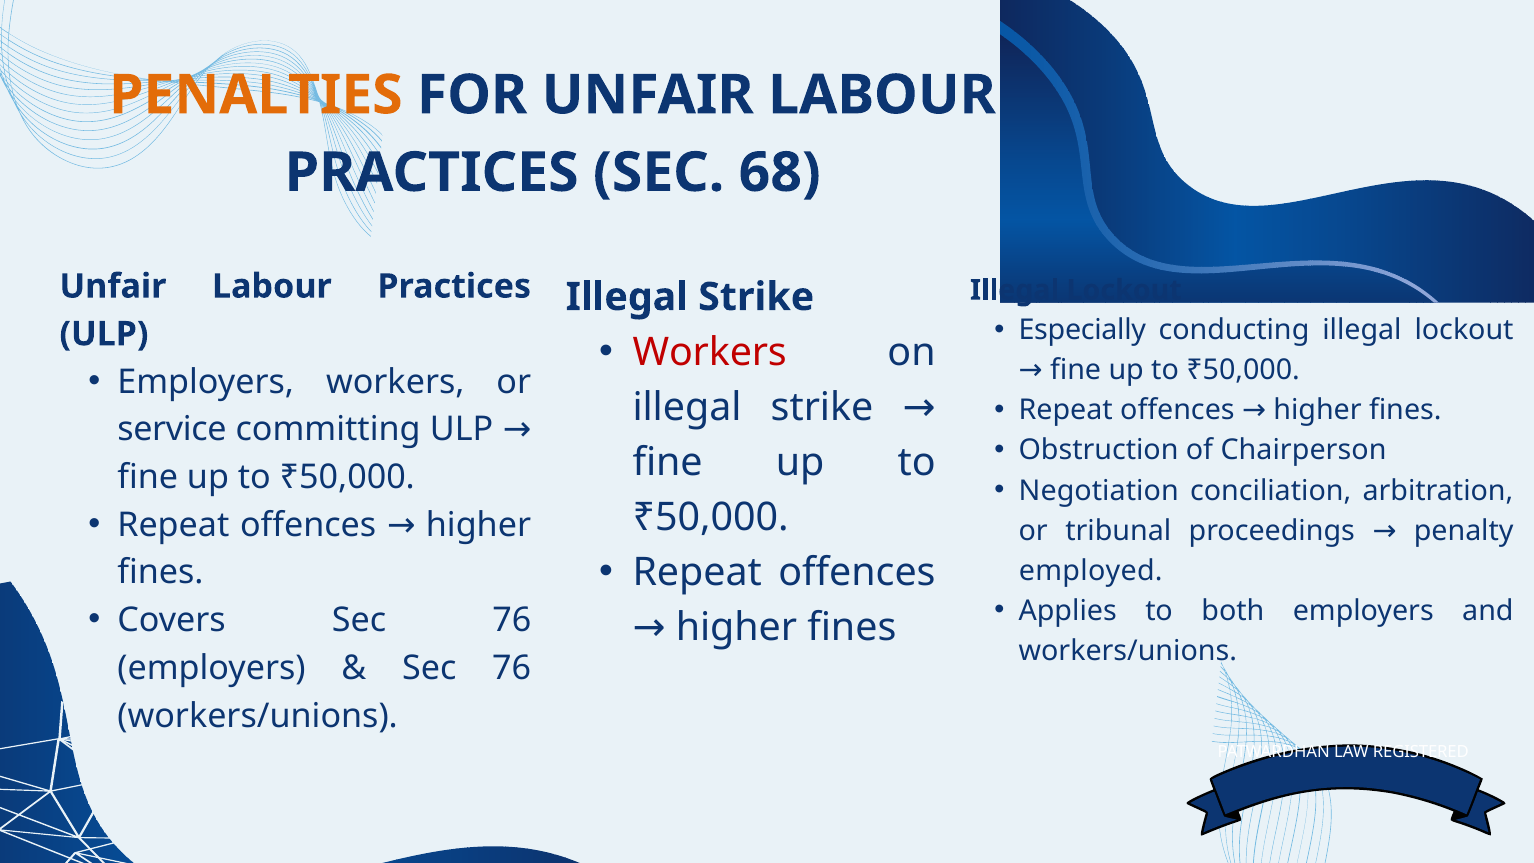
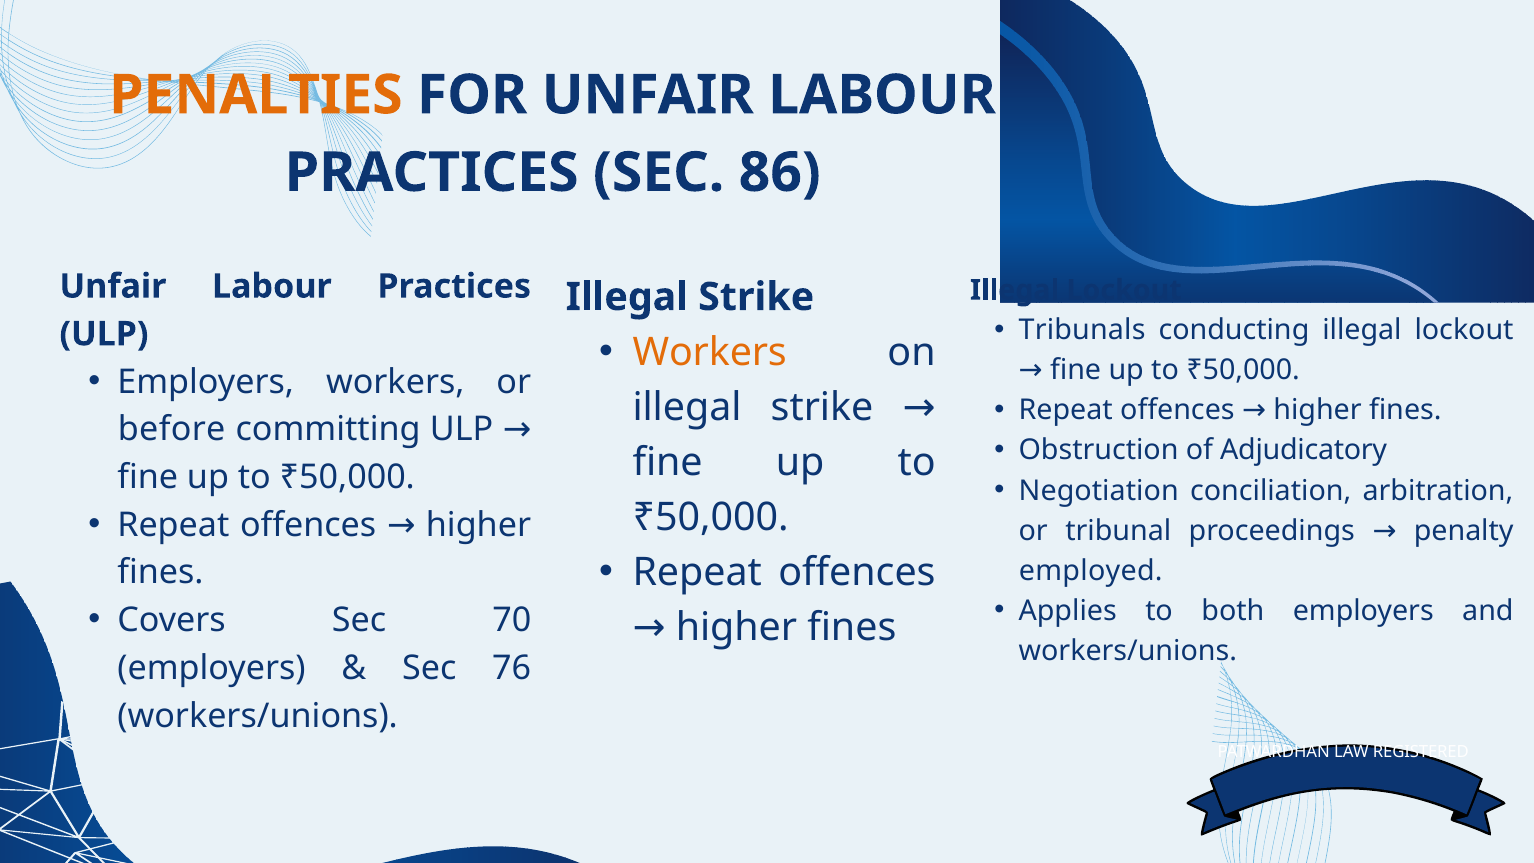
68: 68 -> 86
Especially: Especially -> Tribunals
Workers at (710, 352) colour: red -> orange
service: service -> before
Chairperson: Chairperson -> Adjudicatory
Covers Sec 76: 76 -> 70
